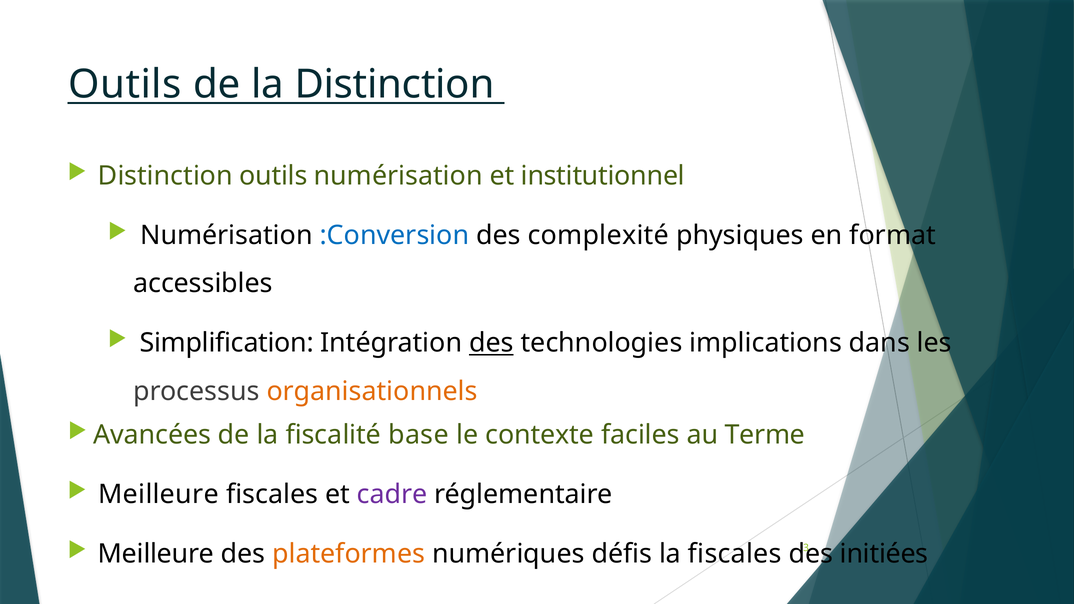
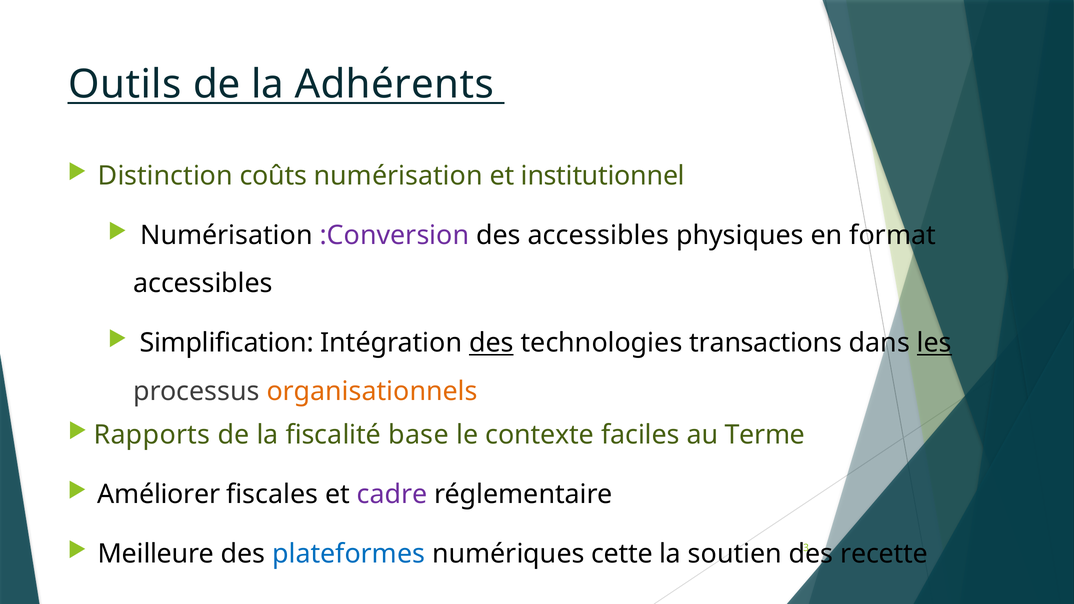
la Distinction: Distinction -> Adhérents
Distinction outils: outils -> coûts
:Conversion colour: blue -> purple
des complexité: complexité -> accessibles
implications: implications -> transactions
les underline: none -> present
Avancées: Avancées -> Rapports
Meilleure at (159, 494): Meilleure -> Améliorer
plateformes colour: orange -> blue
défis: défis -> cette
la fiscales: fiscales -> soutien
initiées: initiées -> recette
